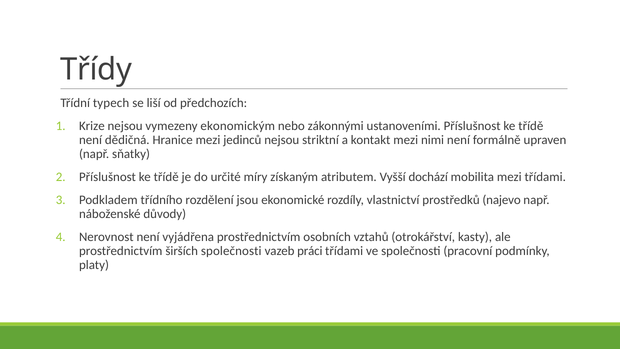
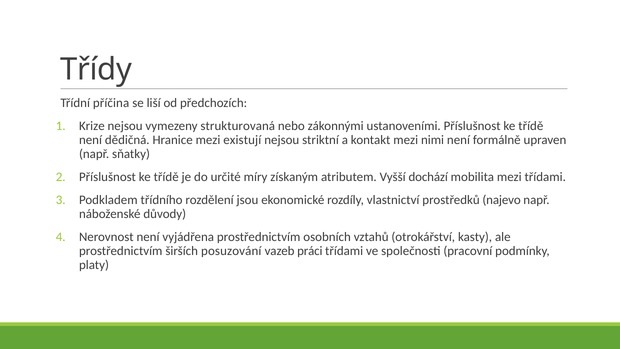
typech: typech -> příčina
ekonomickým: ekonomickým -> strukturovaná
jedinců: jedinců -> existují
širších společnosti: společnosti -> posuzování
